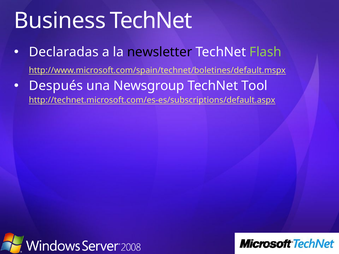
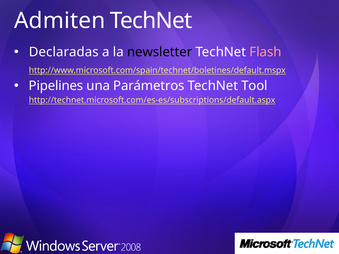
Business: Business -> Admiten
Flash colour: light green -> pink
Después: Después -> Pipelines
Newsgroup: Newsgroup -> Parámetros
